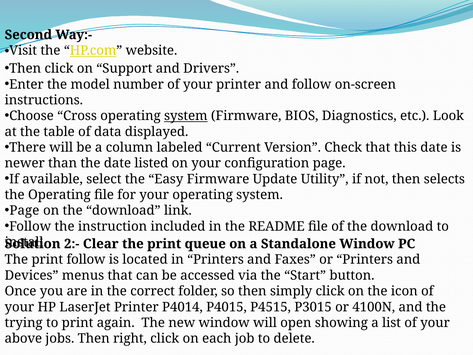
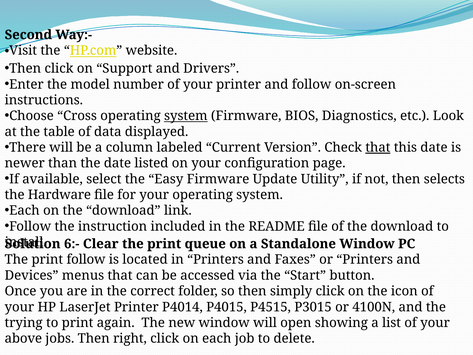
that at (378, 147) underline: none -> present
the Operating: Operating -> Hardware
Page at (24, 210): Page -> Each
2:-: 2:- -> 6:-
